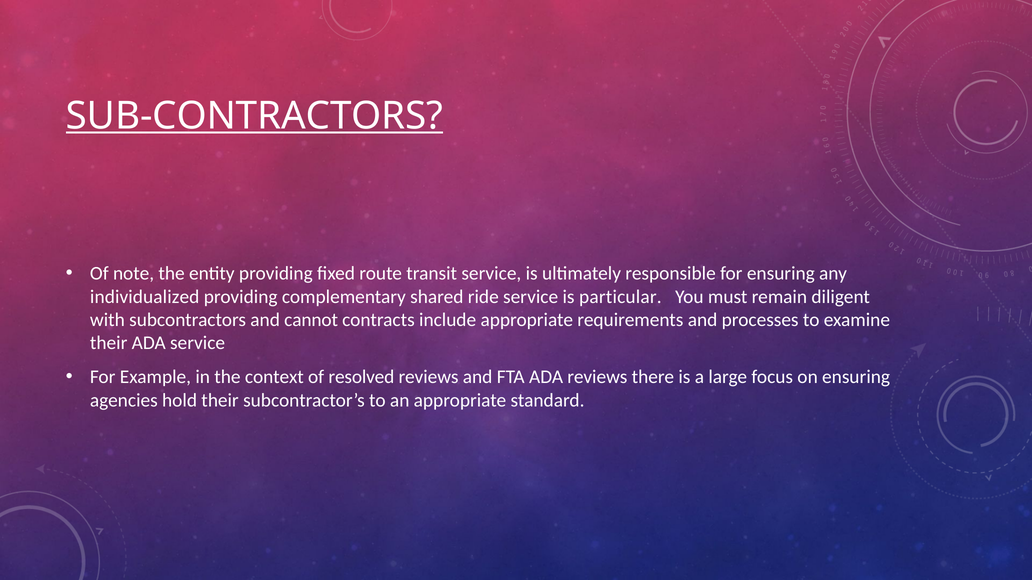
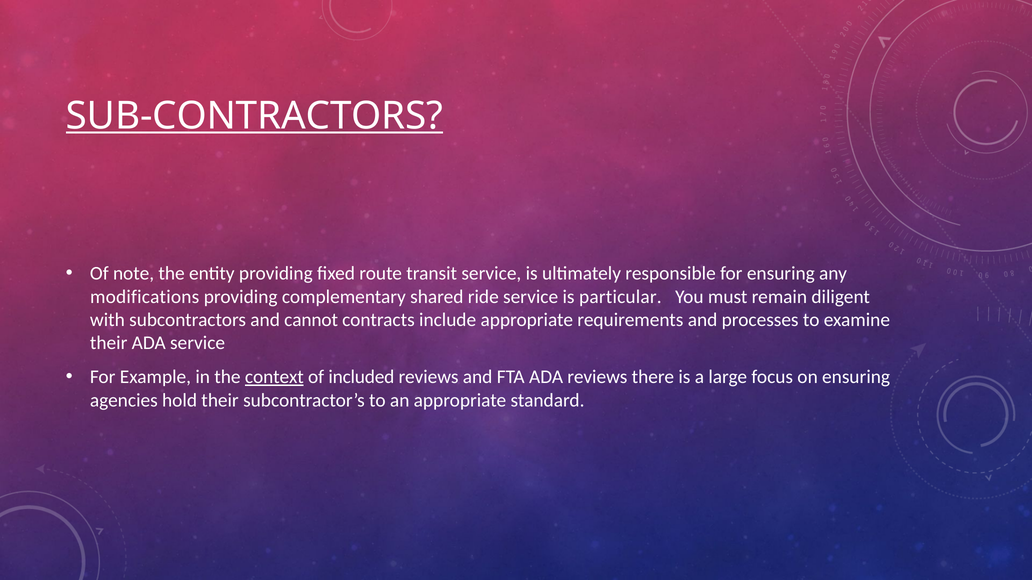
individualized: individualized -> modifications
context underline: none -> present
resolved: resolved -> included
